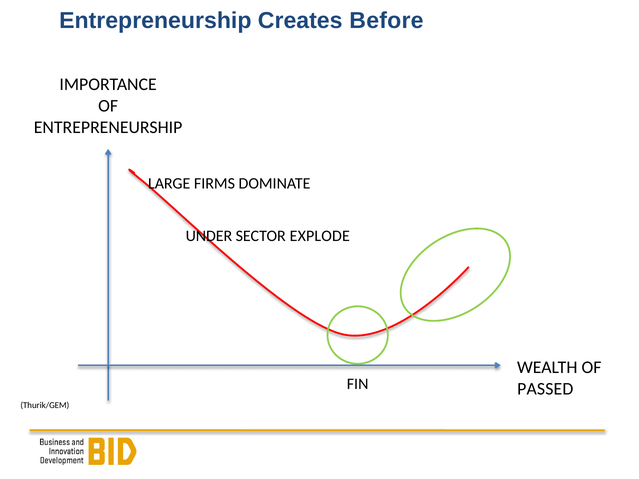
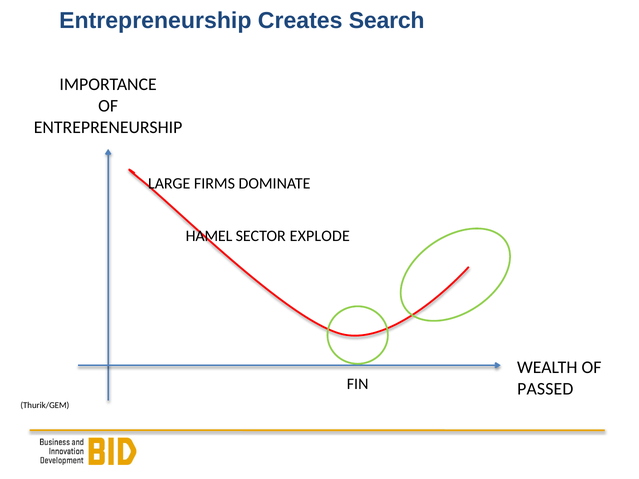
Before: Before -> Search
UNDER: UNDER -> HAMEL
